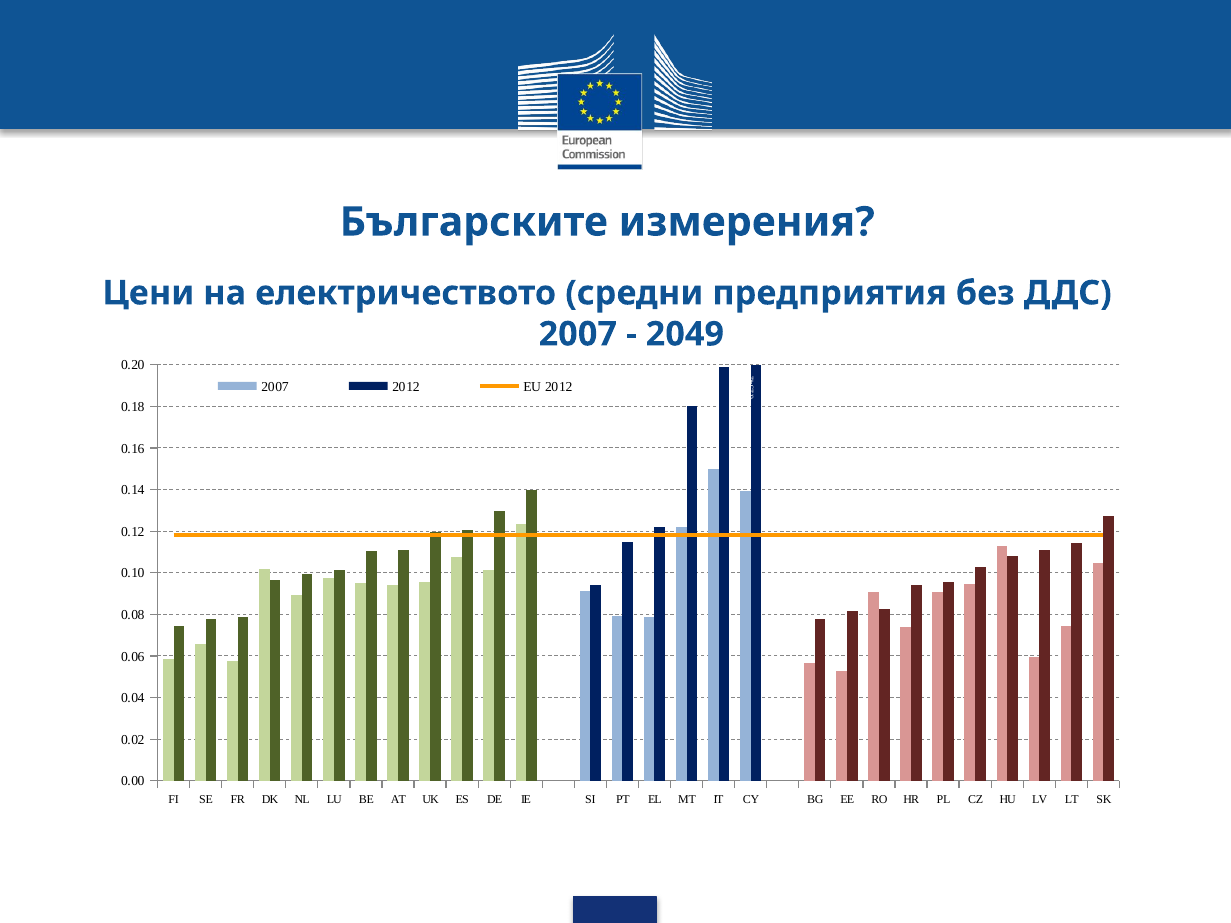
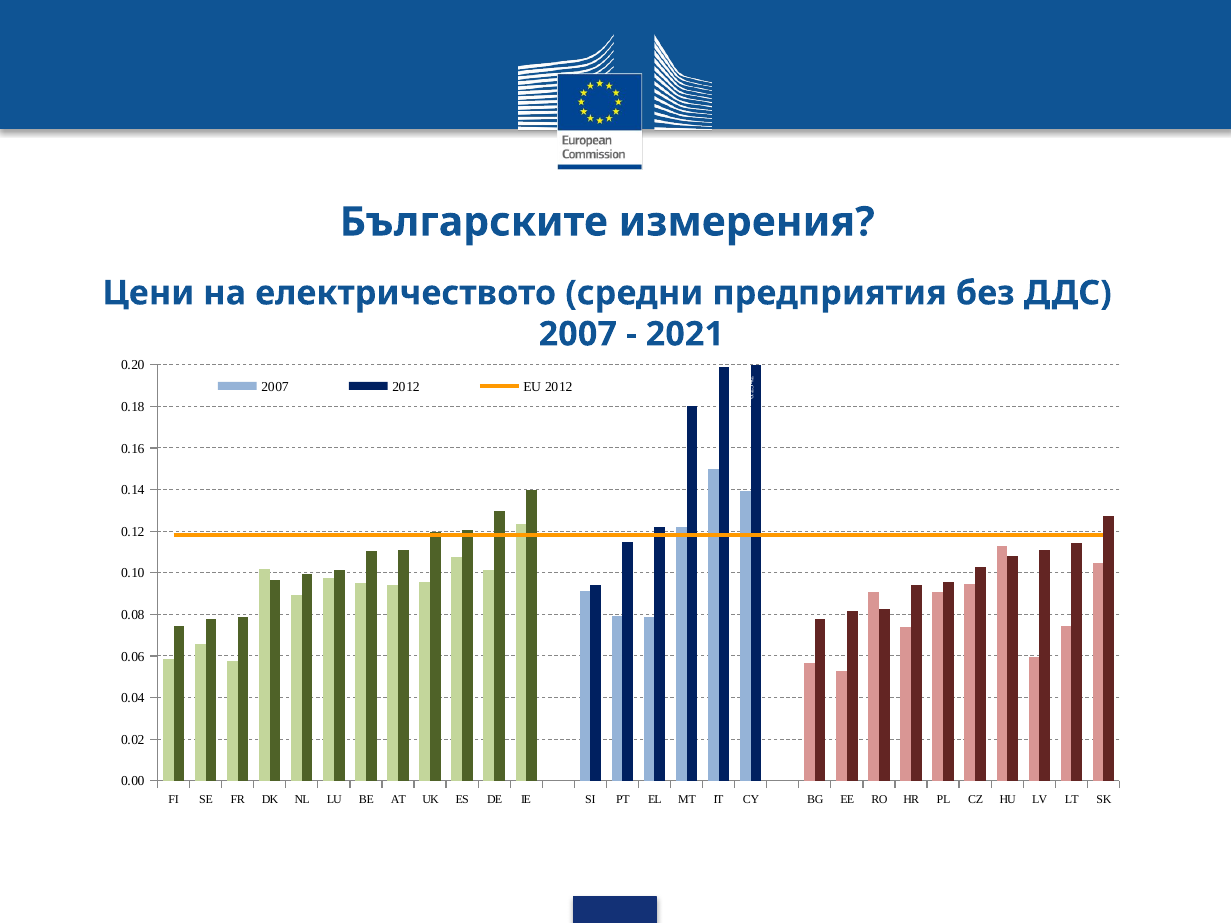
2049: 2049 -> 2021
